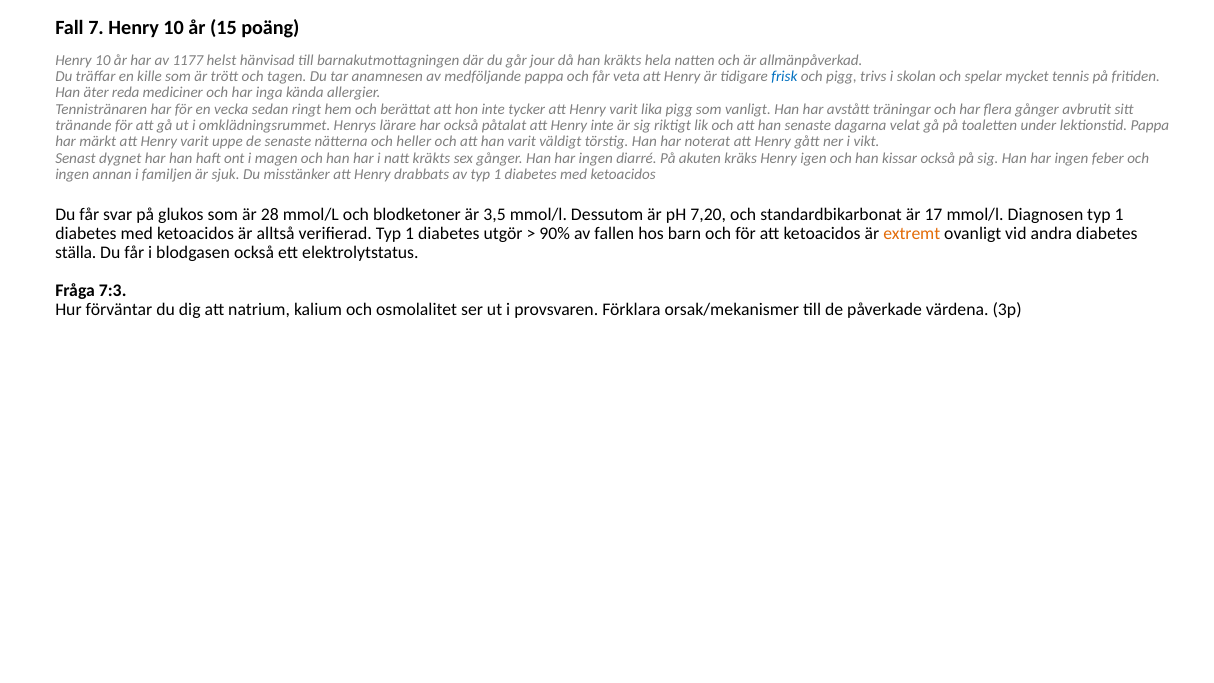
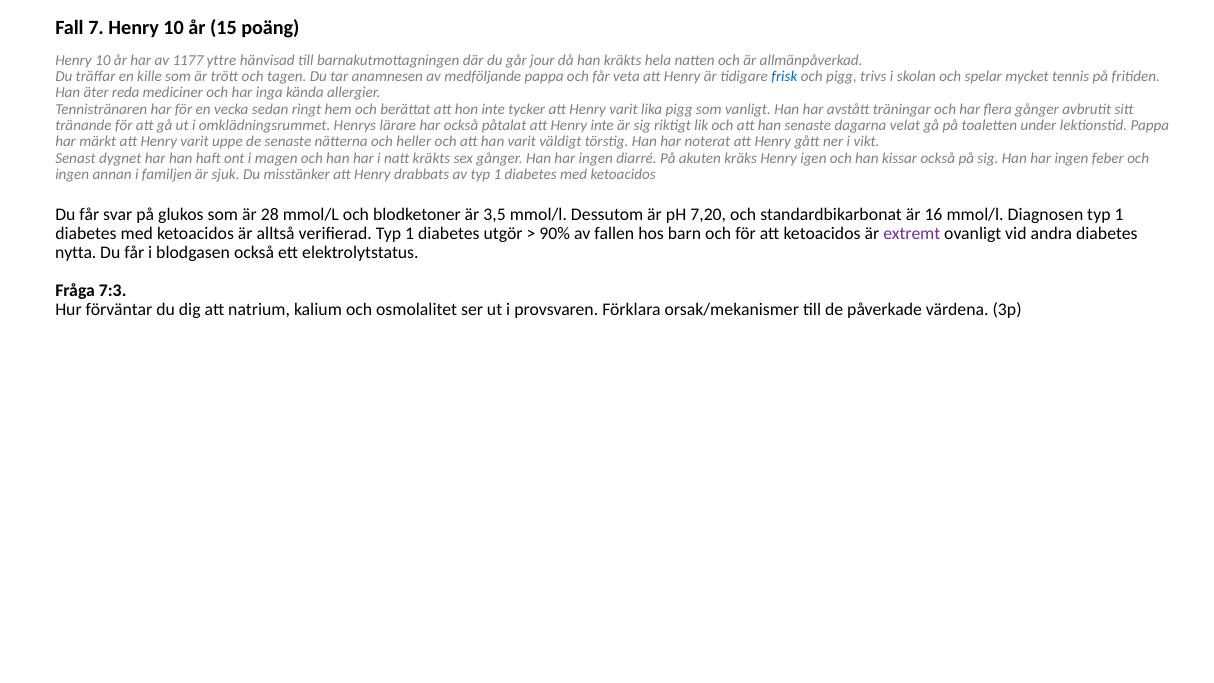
helst: helst -> yttre
17: 17 -> 16
extremt colour: orange -> purple
ställa: ställa -> nytta
